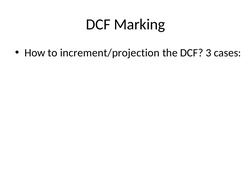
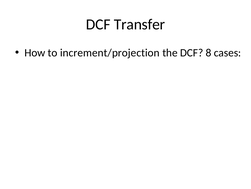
Marking: Marking -> Transfer
3: 3 -> 8
